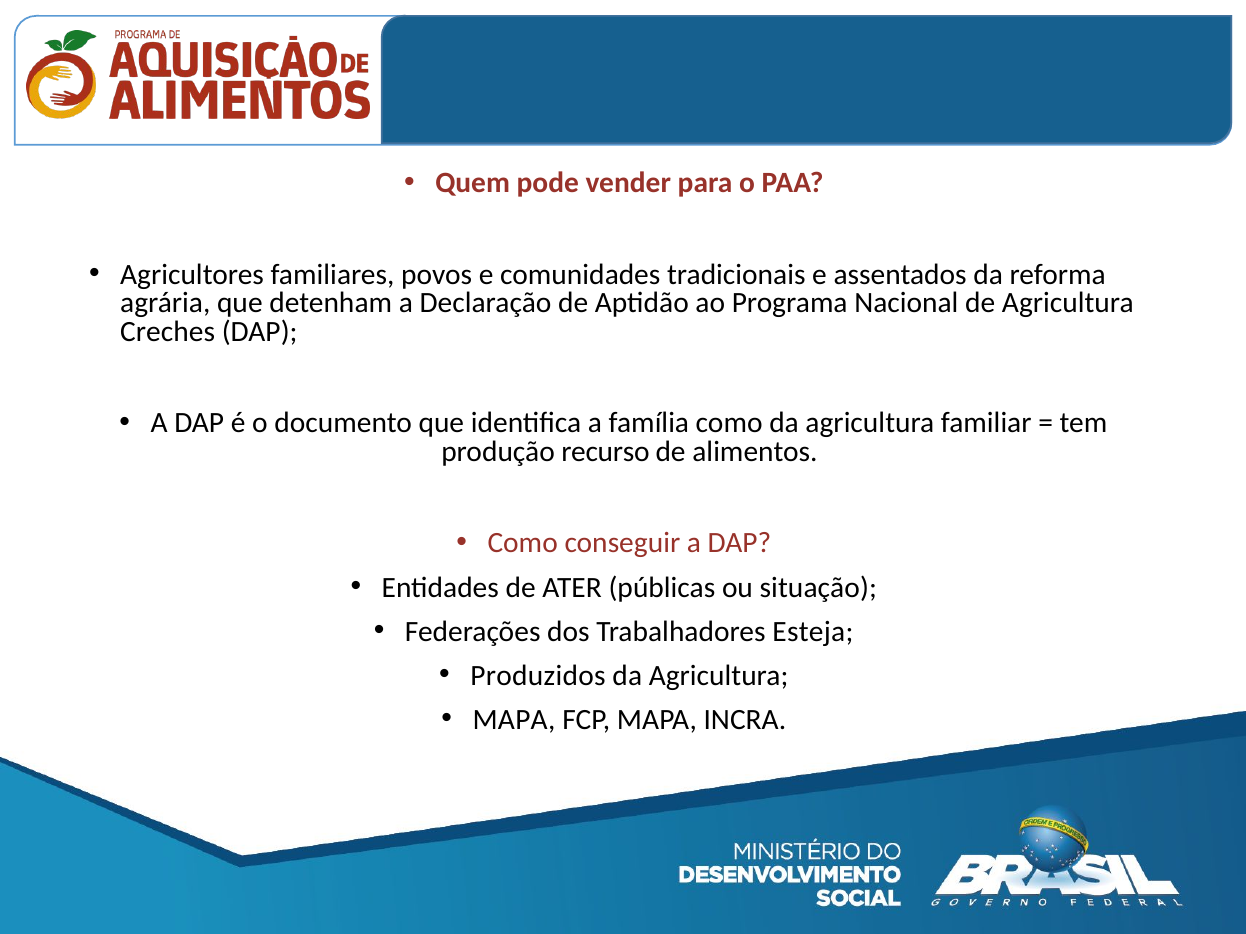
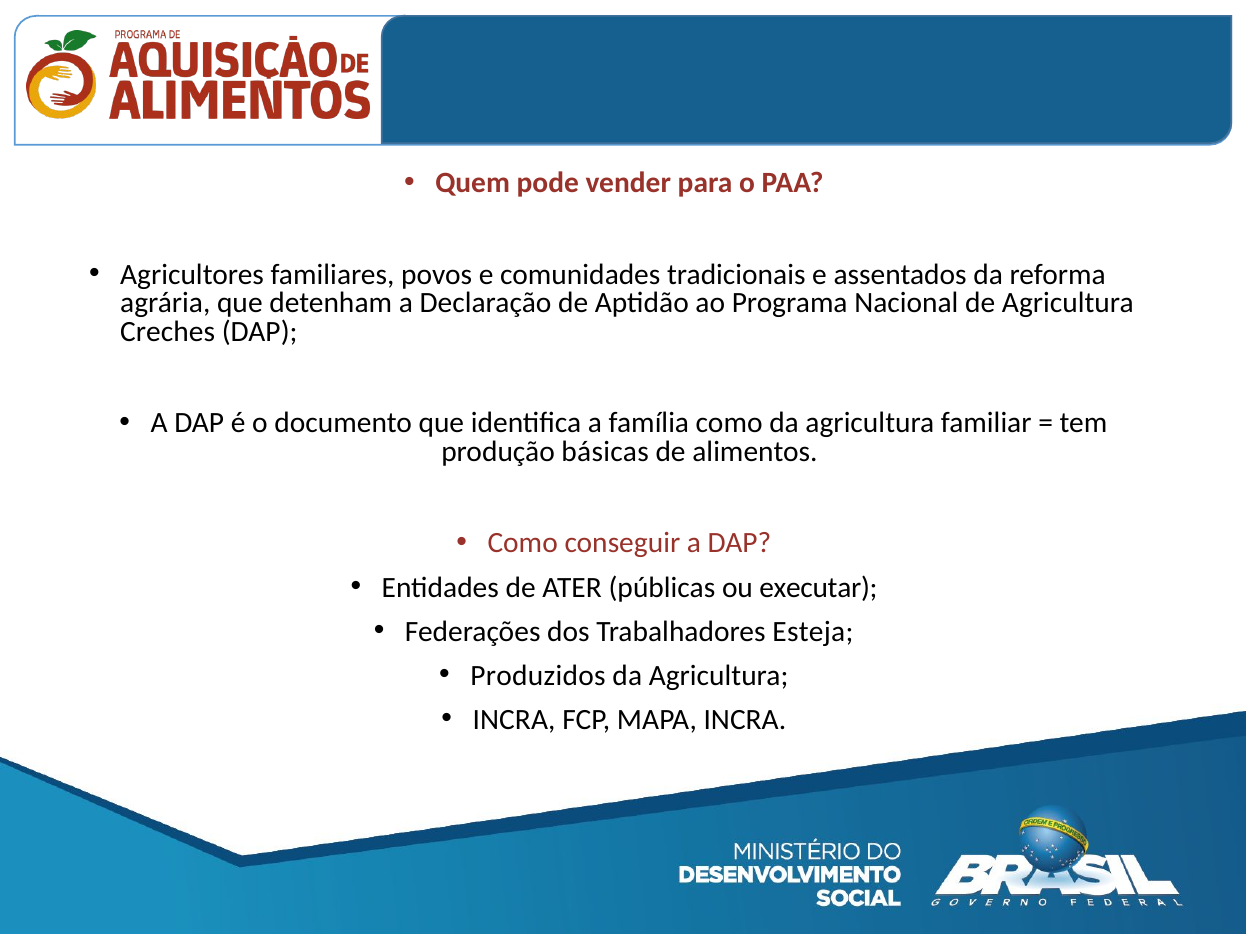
recurso: recurso -> básicas
situação: situação -> executar
MAPA at (514, 720): MAPA -> INCRA
